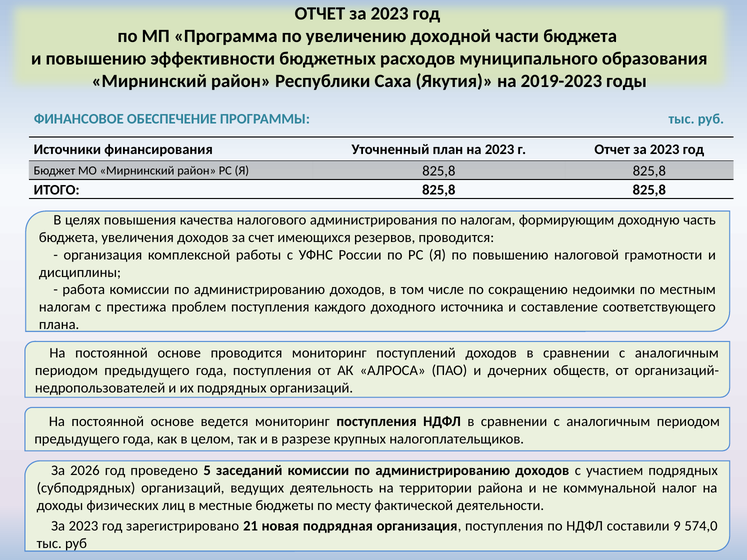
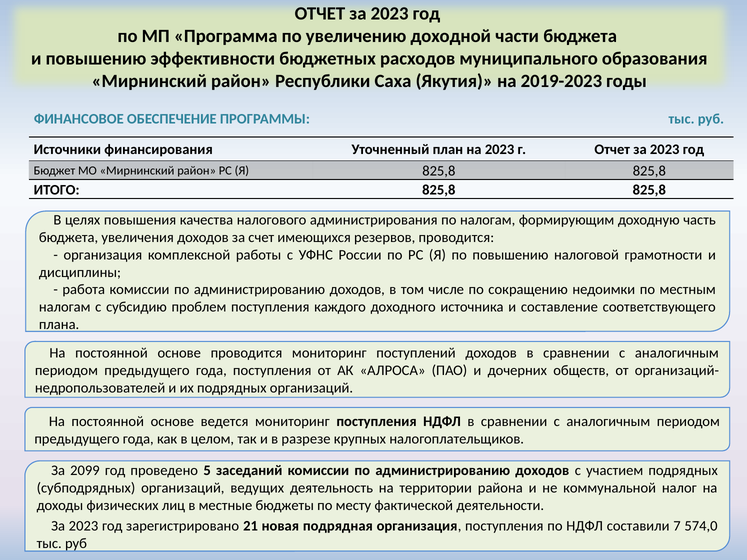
престижа: престижа -> субсидию
2026: 2026 -> 2099
9: 9 -> 7
